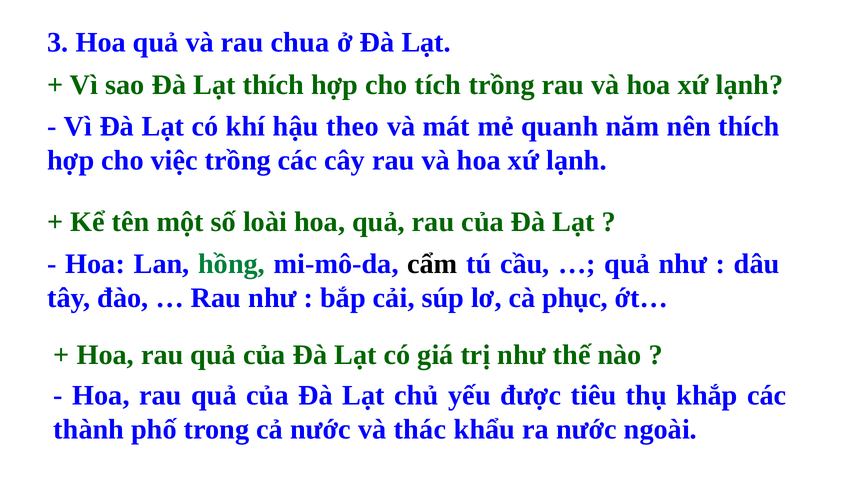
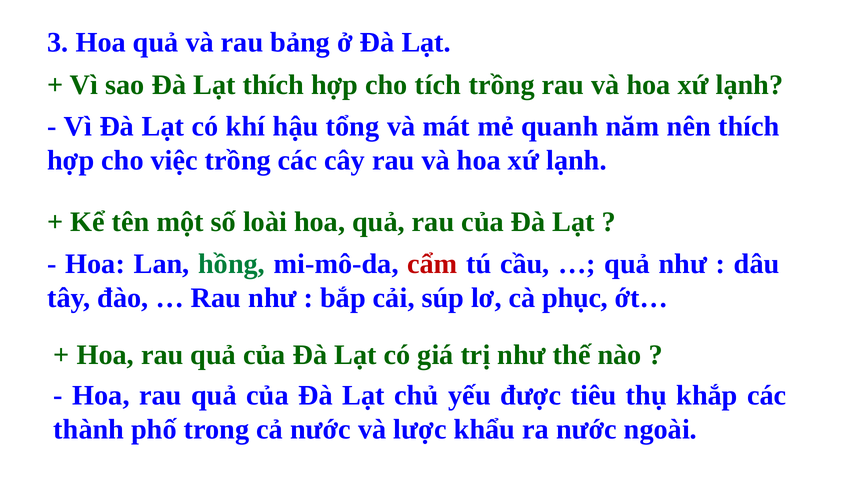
chua: chua -> bảng
theo: theo -> tổng
cẩm colour: black -> red
thác: thác -> lược
